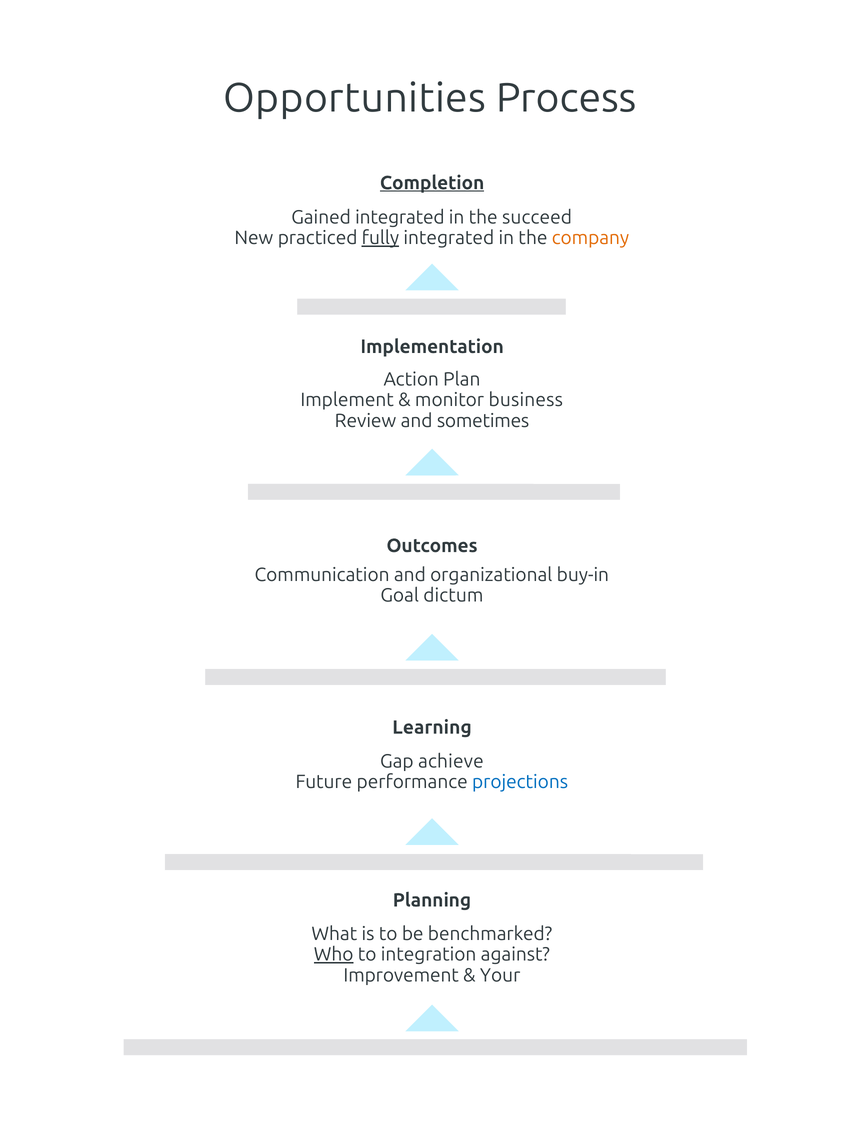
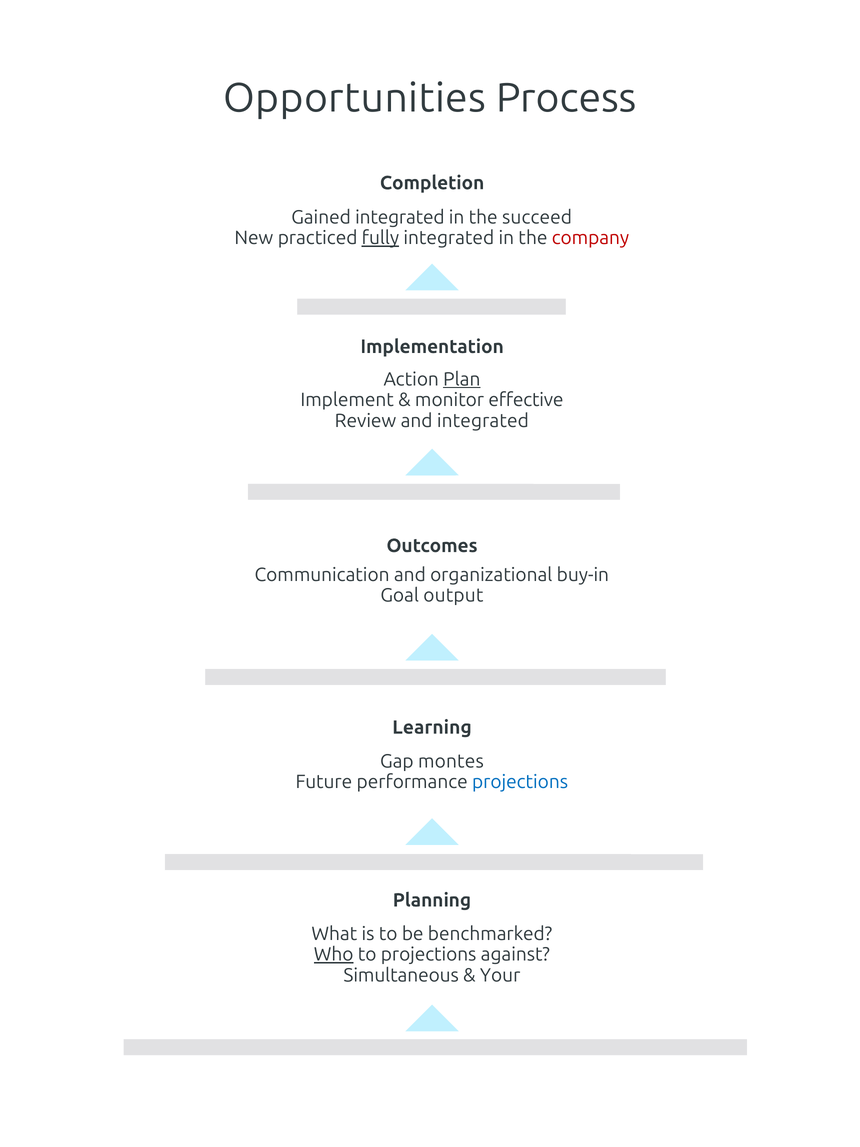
Completion underline: present -> none
company colour: orange -> red
Plan underline: none -> present
business: business -> effective
and sometimes: sometimes -> integrated
dictum: dictum -> output
achieve: achieve -> montes
to integration: integration -> projections
Improvement: Improvement -> Simultaneous
